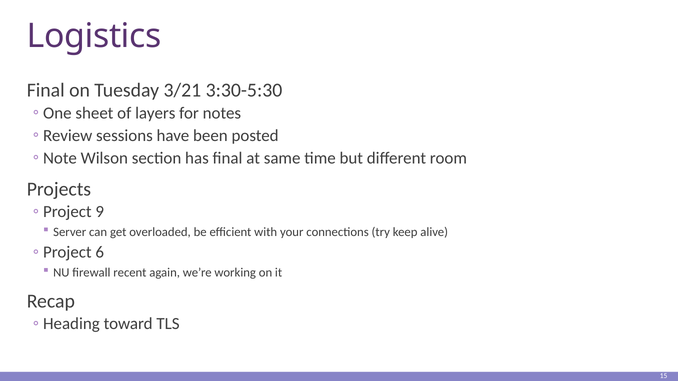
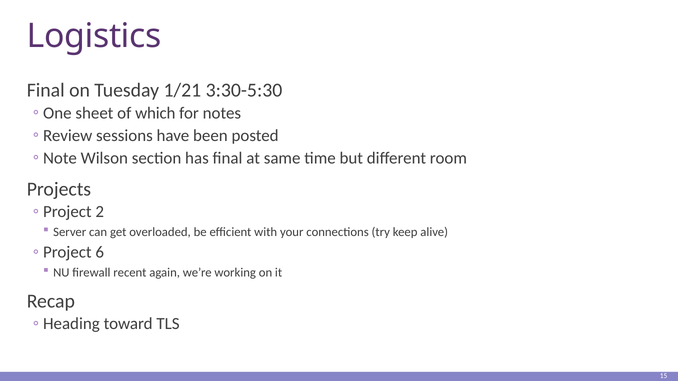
3/21: 3/21 -> 1/21
layers: layers -> which
9: 9 -> 2
